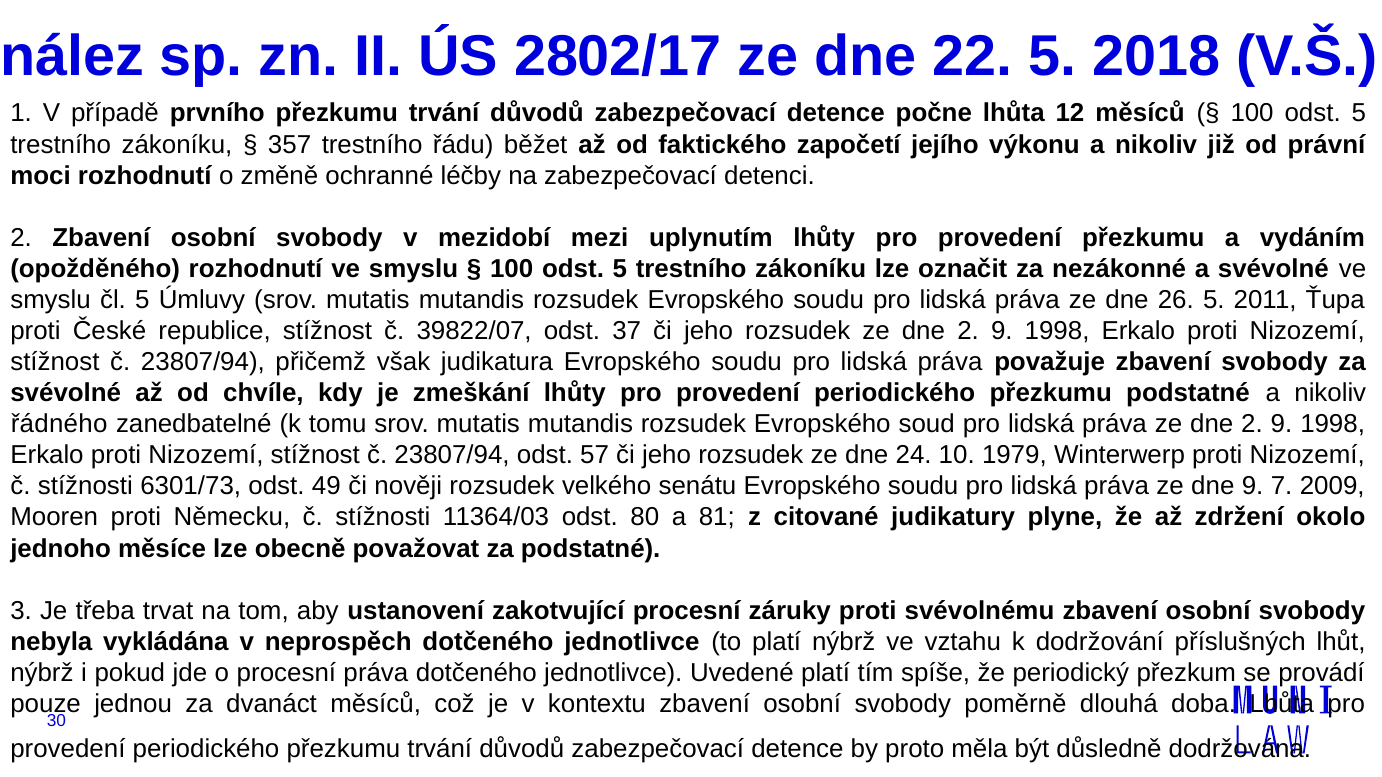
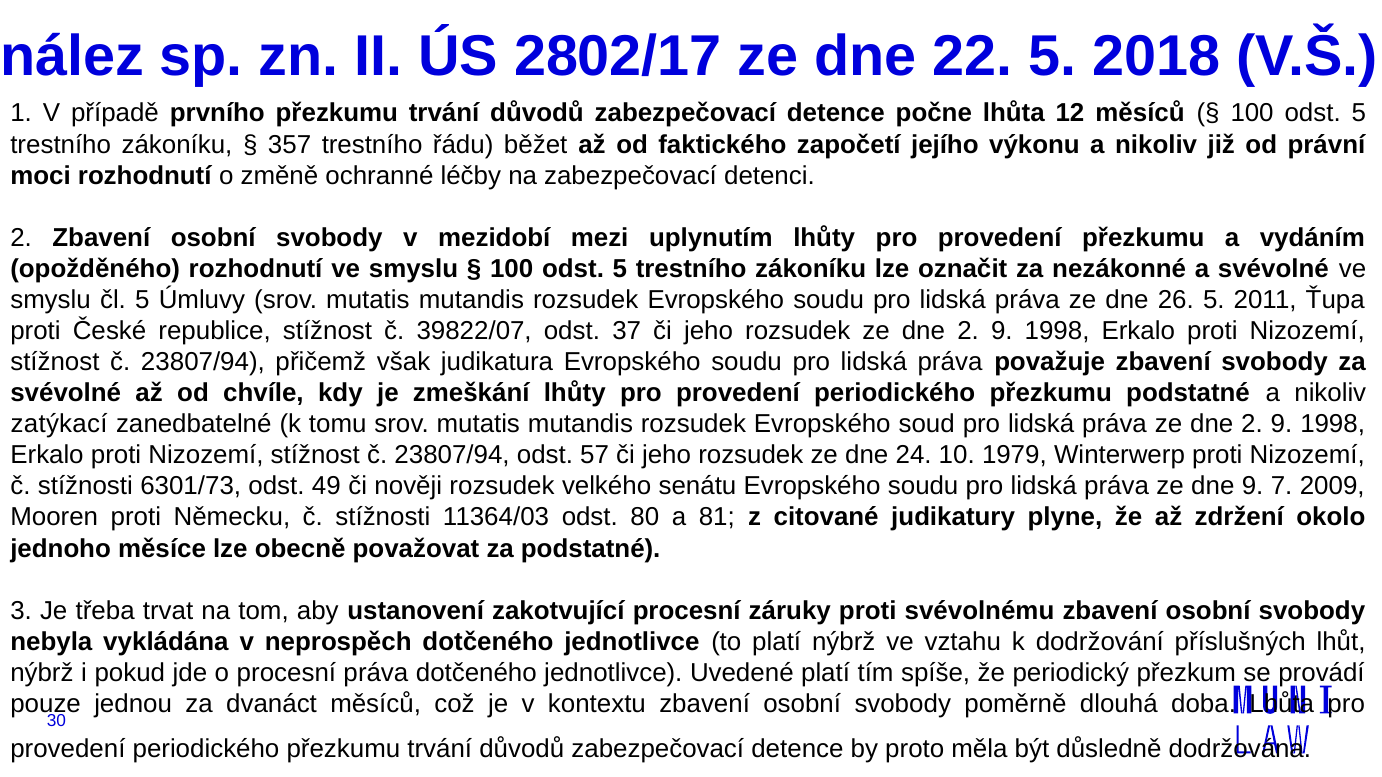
řádného: řádného -> zatýkací
